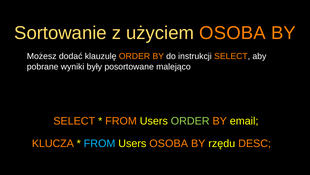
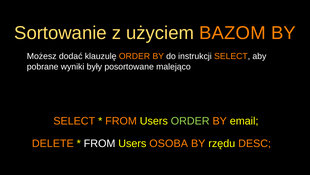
użyciem OSOBA: OSOBA -> BAZOM
KLUCZA: KLUCZA -> DELETE
FROM at (100, 143) colour: light blue -> white
